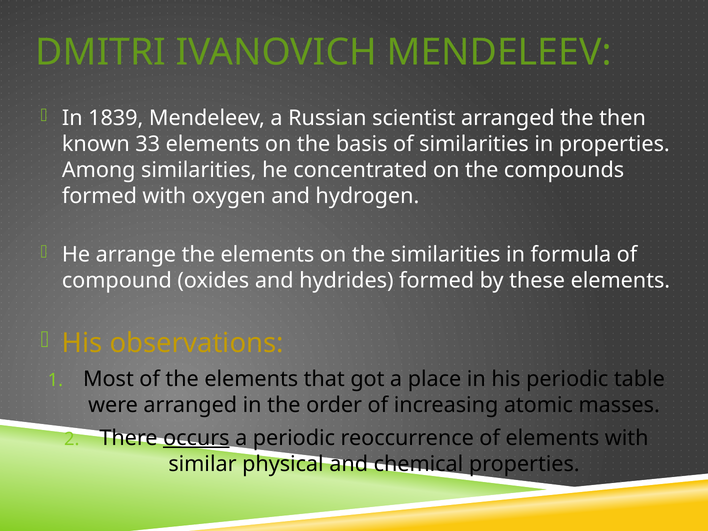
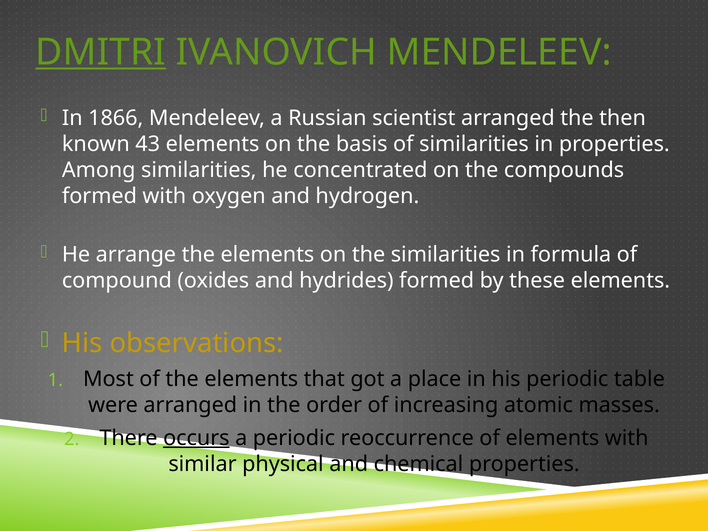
DMITRI underline: none -> present
1839: 1839 -> 1866
33: 33 -> 43
